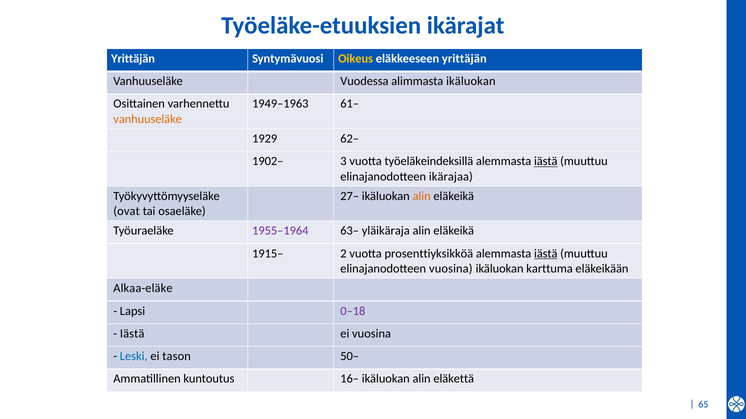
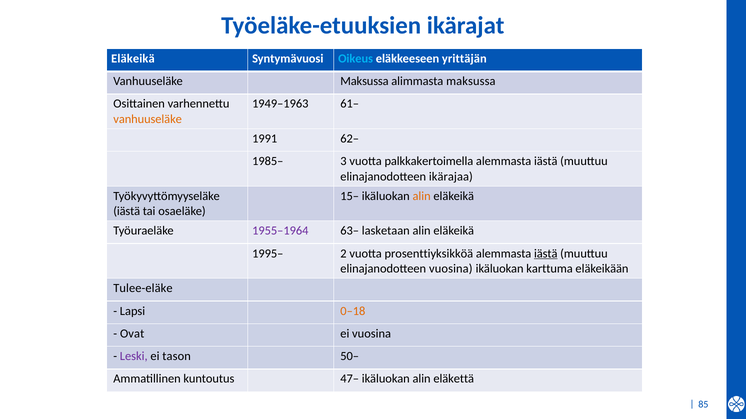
Yrittäjän at (133, 59): Yrittäjän -> Eläkeikä
Oikeus colour: yellow -> light blue
Vanhuuseläke Vuodessa: Vuodessa -> Maksussa
alimmasta ikäluokan: ikäluokan -> maksussa
1929: 1929 -> 1991
1902–: 1902– -> 1985–
työeläkeindeksillä: työeläkeindeksillä -> palkkakertoimella
iästä at (546, 162) underline: present -> none
27–: 27– -> 15–
ovat at (127, 212): ovat -> iästä
yläikäraja: yläikäraja -> lasketaan
1915–: 1915– -> 1995–
Alkaa-eläke: Alkaa-eläke -> Tulee-eläke
0–18 colour: purple -> orange
Iästä at (132, 334): Iästä -> Ovat
Leski colour: blue -> purple
16–: 16– -> 47–
65: 65 -> 85
